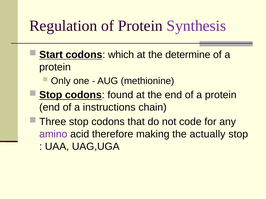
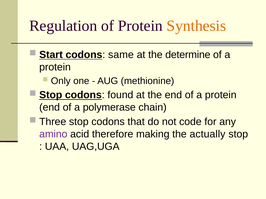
Synthesis colour: purple -> orange
which: which -> same
instructions: instructions -> polymerase
